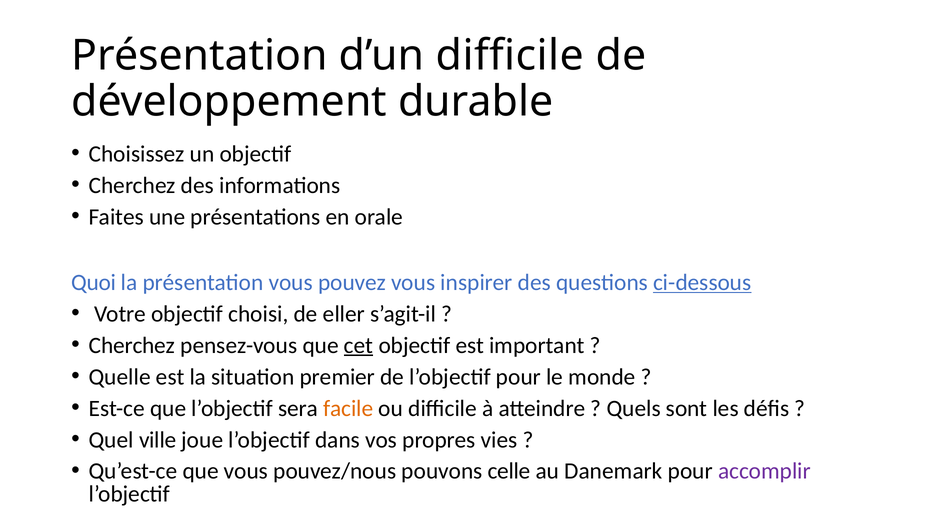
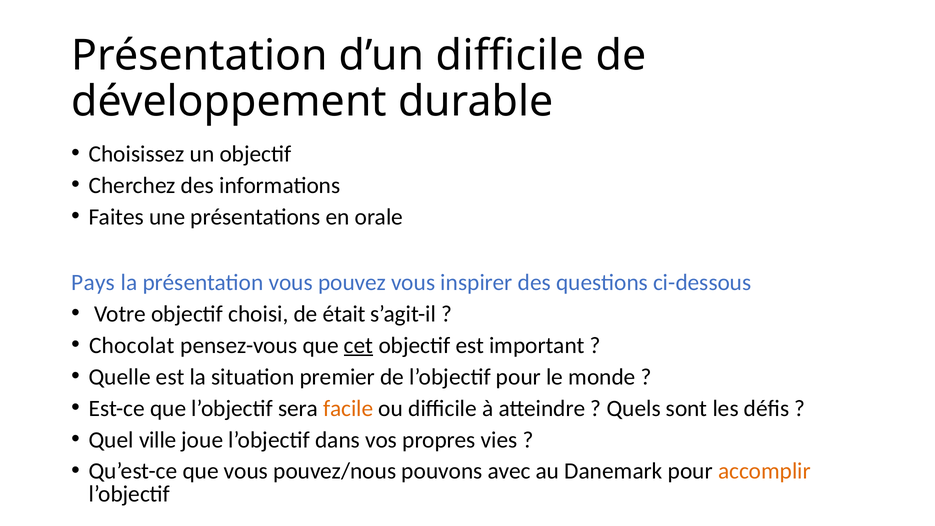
Quoi: Quoi -> Pays
ci-dessous underline: present -> none
eller: eller -> était
Cherchez at (132, 345): Cherchez -> Chocolat
celle: celle -> avec
accomplir colour: purple -> orange
